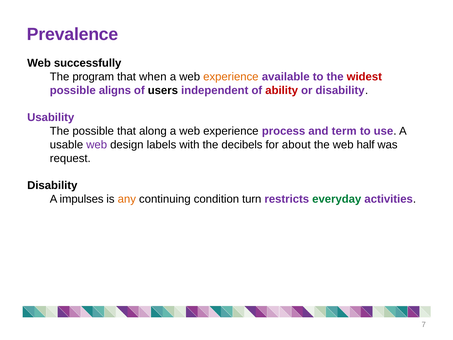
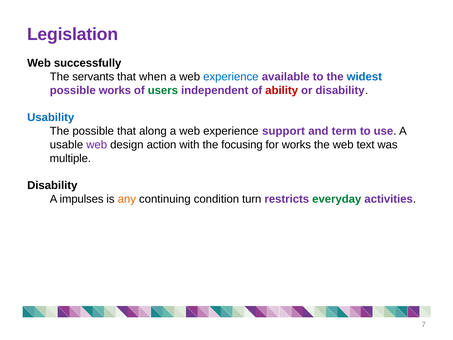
Prevalence: Prevalence -> Legislation
program: program -> servants
experience at (231, 77) colour: orange -> blue
widest colour: red -> blue
possible aligns: aligns -> works
users colour: black -> green
Usability colour: purple -> blue
process: process -> support
labels: labels -> action
decibels: decibels -> focusing
for about: about -> works
half: half -> text
request: request -> multiple
